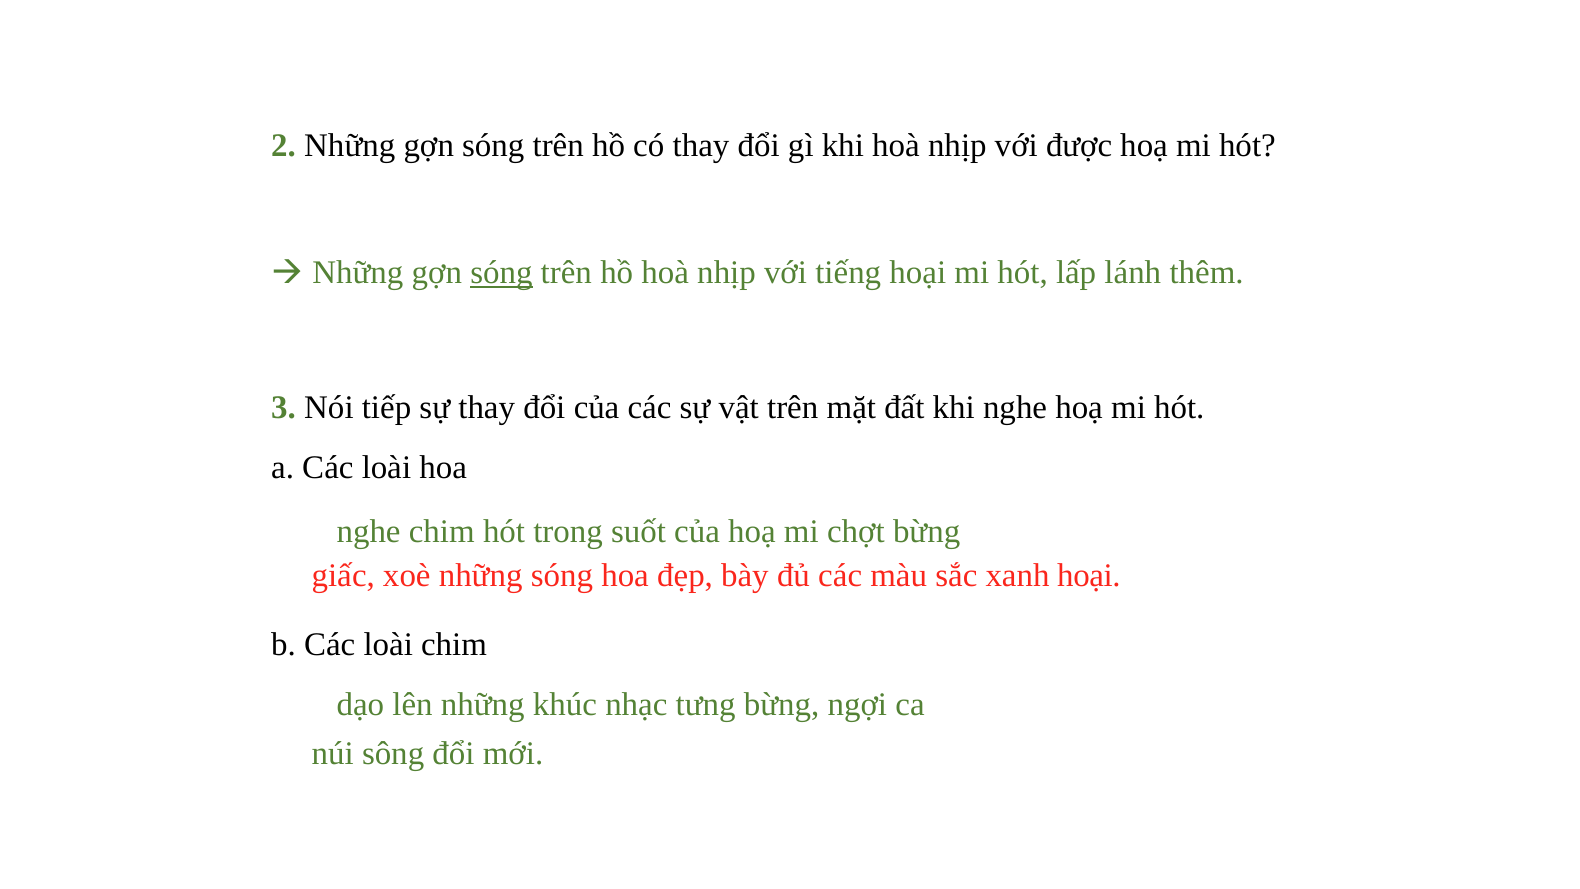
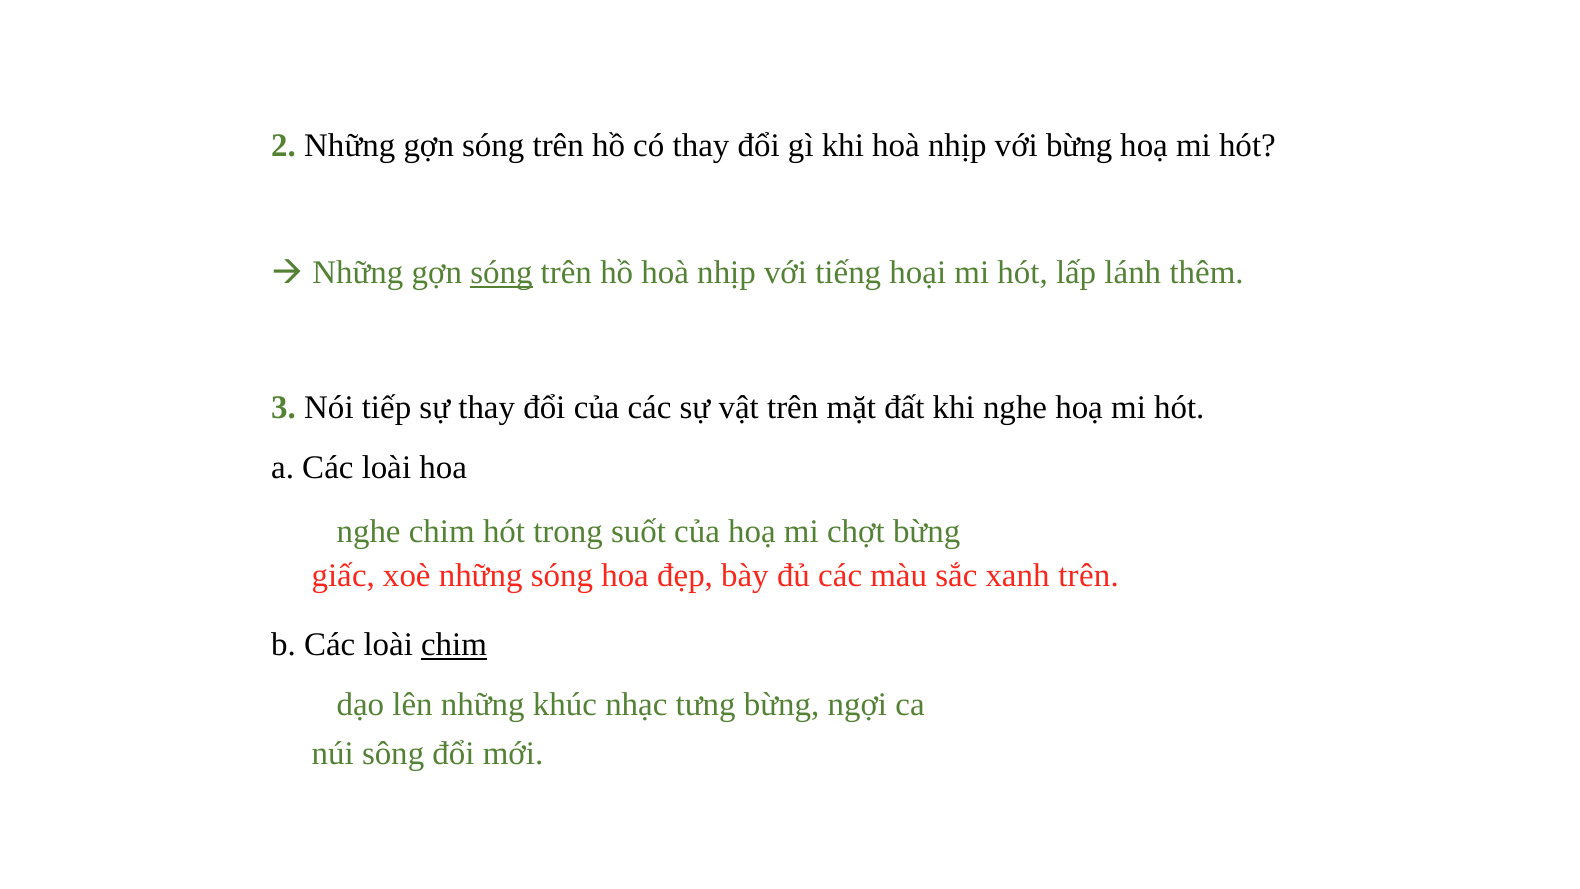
với được: được -> bừng
xanh hoại: hoại -> trên
chim at (454, 645) underline: none -> present
